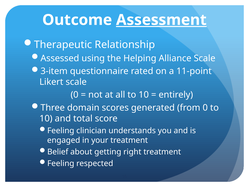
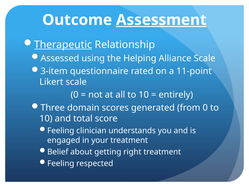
Therapeutic underline: none -> present
